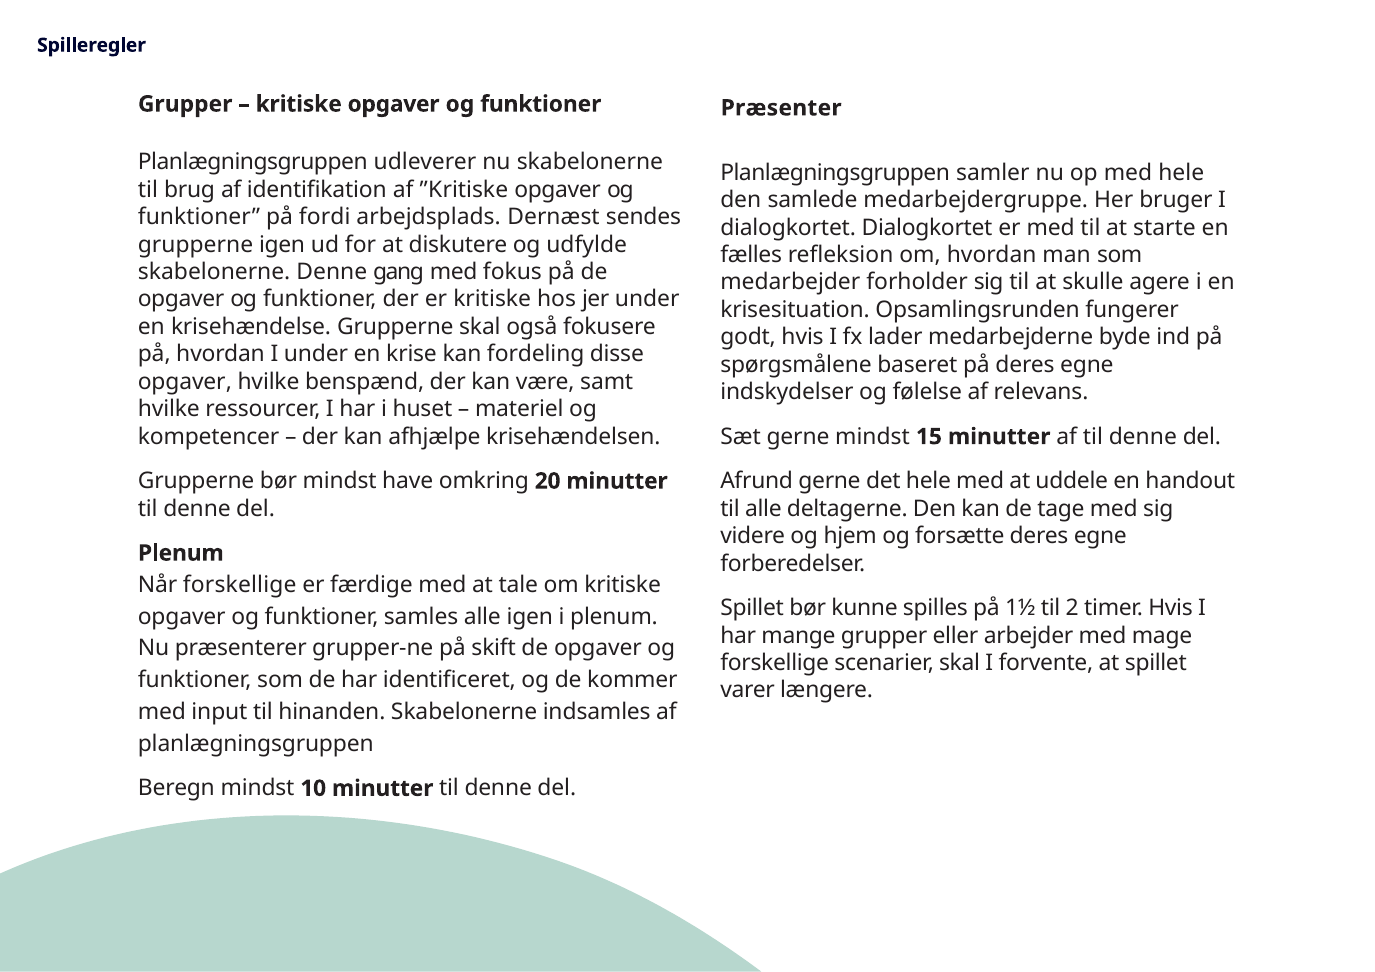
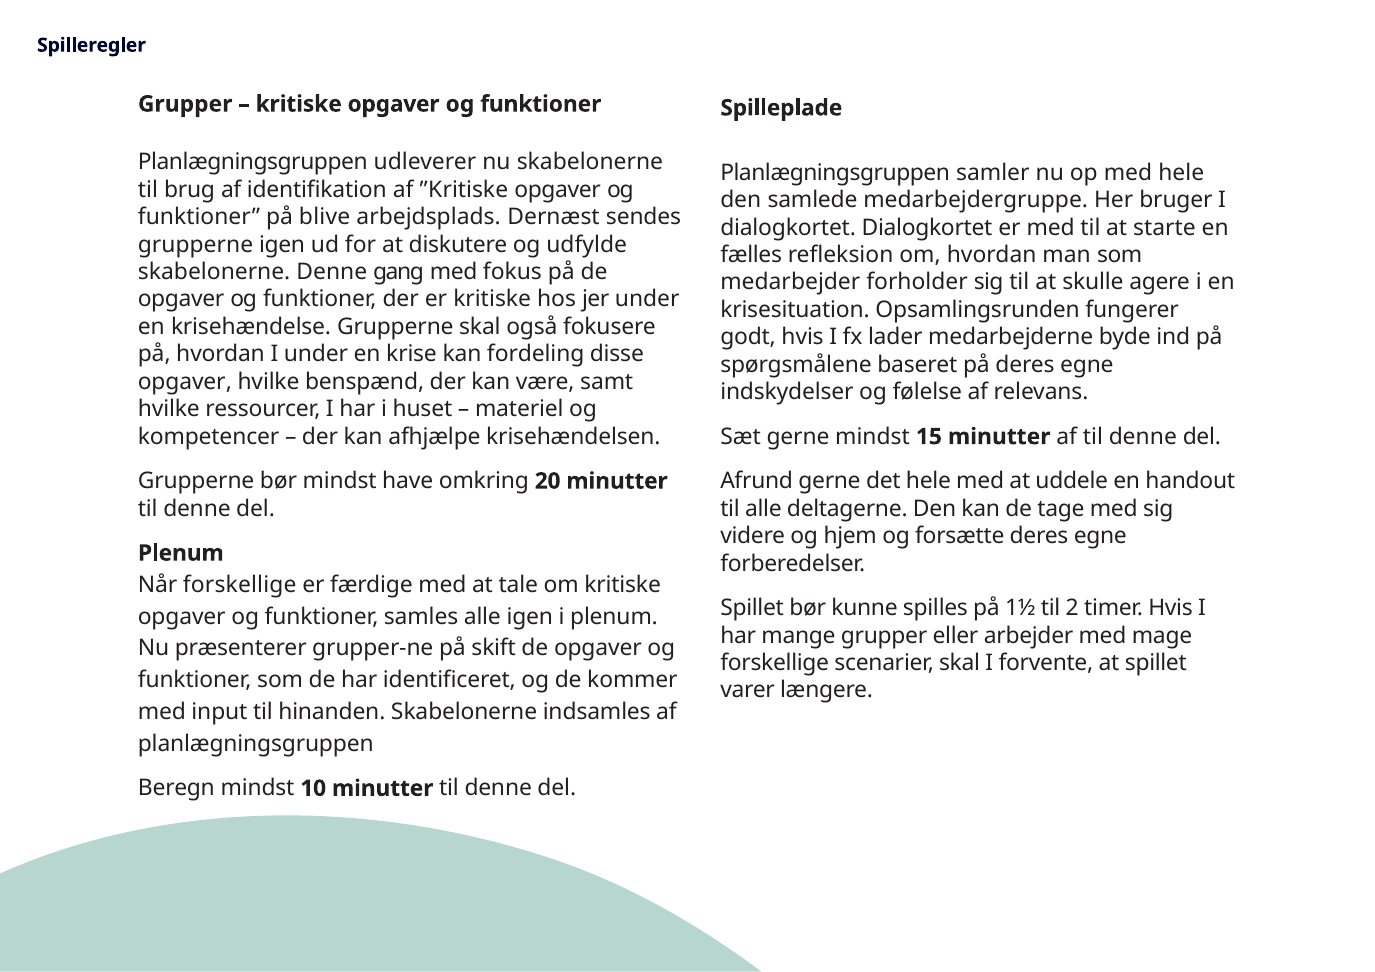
Præsenter: Præsenter -> Spilleplade
fordi: fordi -> blive
